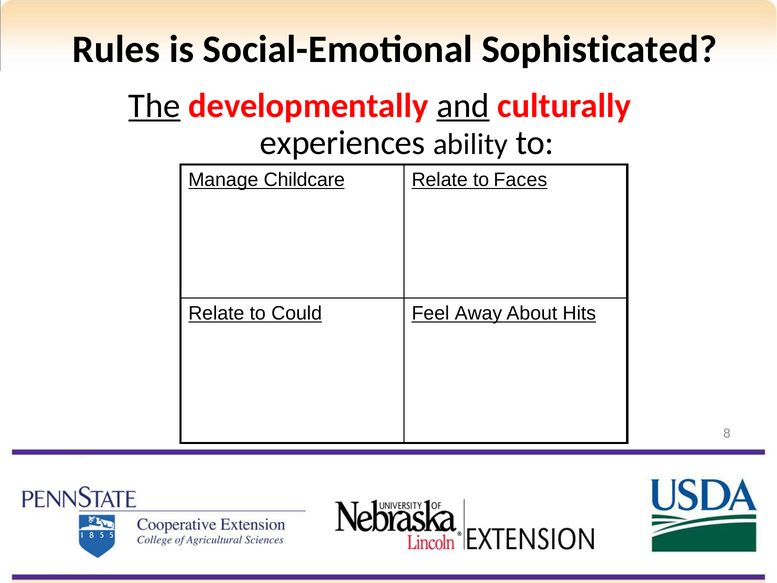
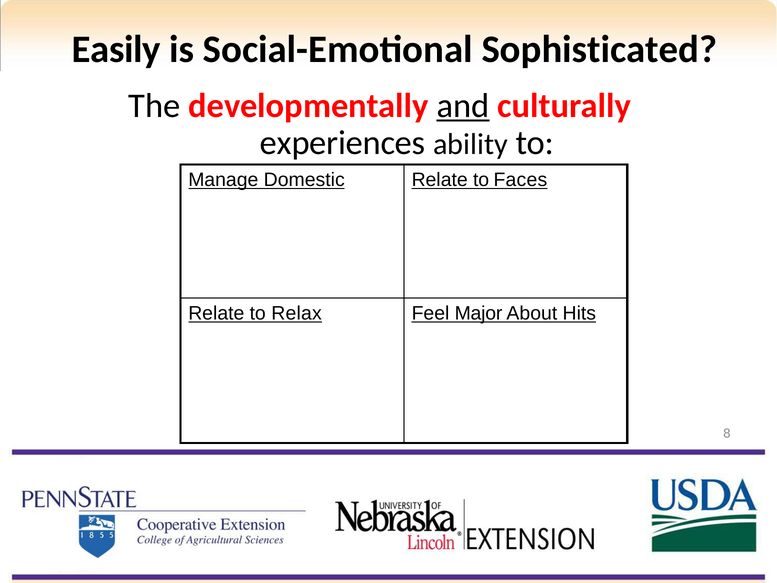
Rules: Rules -> Easily
The underline: present -> none
Childcare: Childcare -> Domestic
Could: Could -> Relax
Away: Away -> Major
